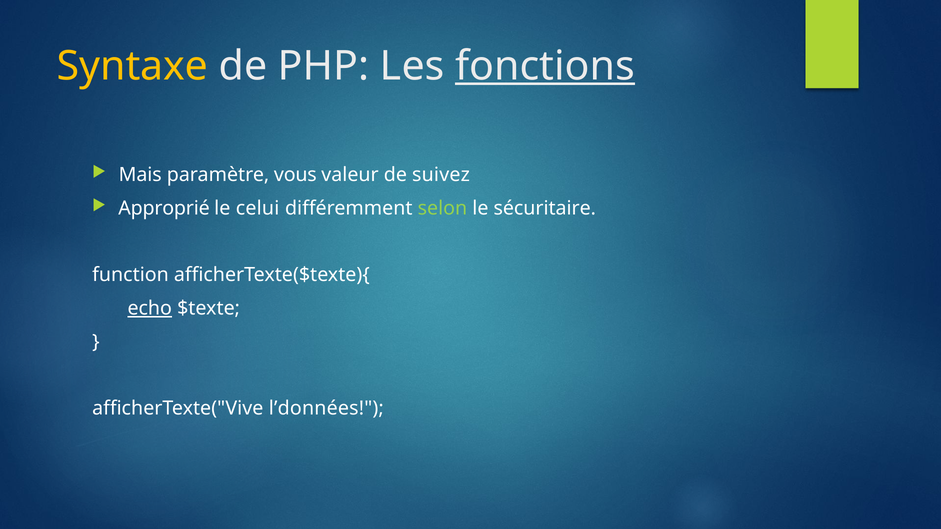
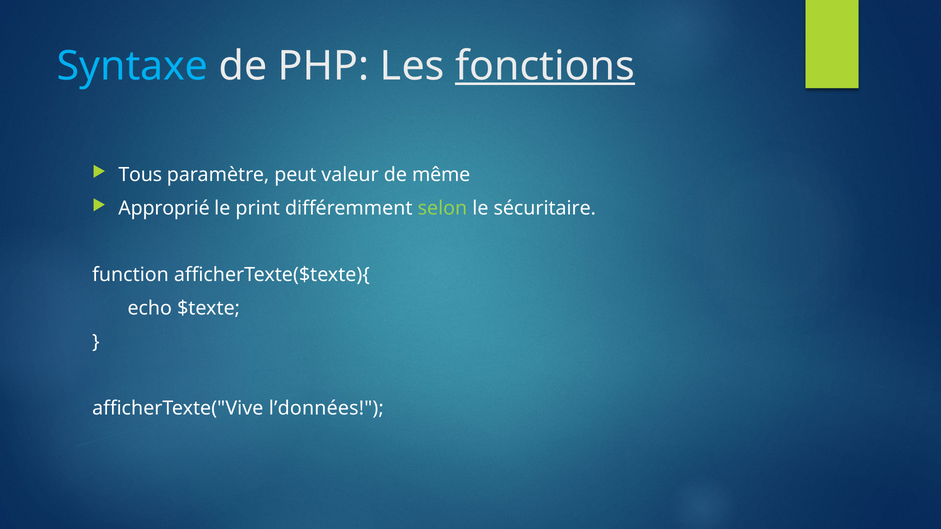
Syntaxe colour: yellow -> light blue
Mais: Mais -> Tous
vous: vous -> peut
suivez: suivez -> même
celui: celui -> print
echo underline: present -> none
